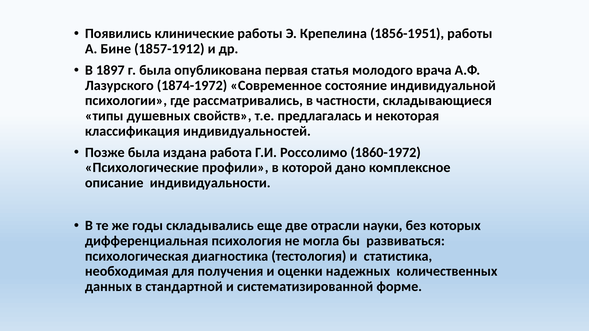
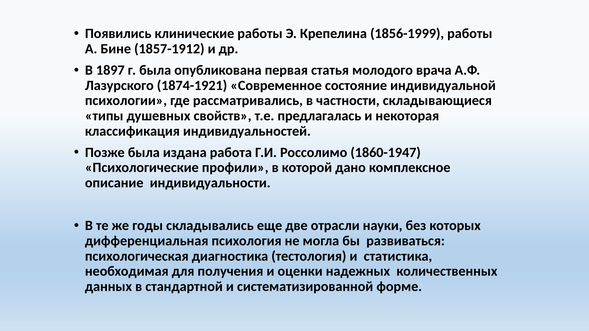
1856-1951: 1856-1951 -> 1856-1999
1874-1972: 1874-1972 -> 1874-1921
1860-1972: 1860-1972 -> 1860-1947
